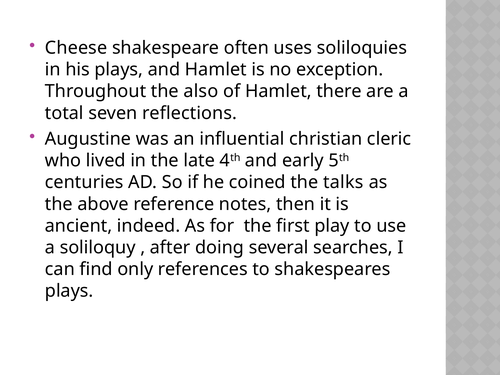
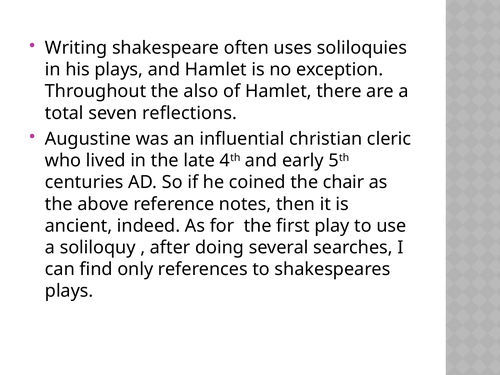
Cheese: Cheese -> Writing
talks: talks -> chair
